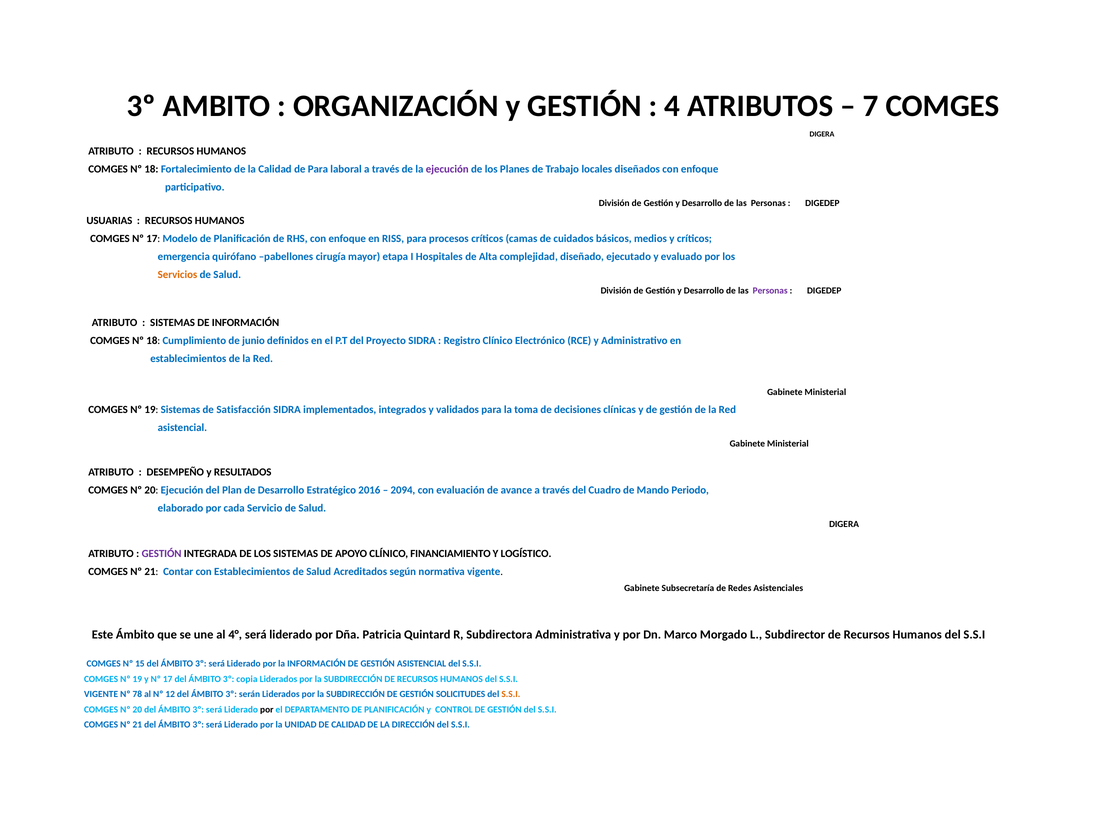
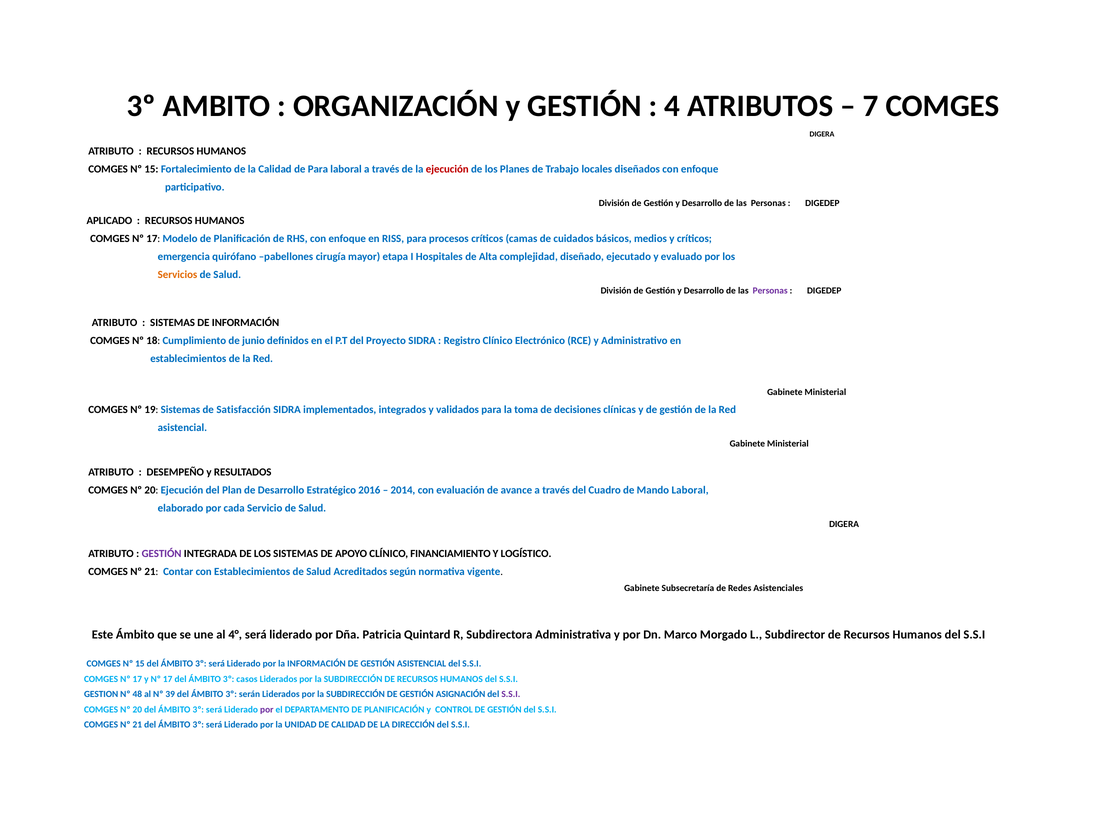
18 at (151, 169): 18 -> 15
ejecución at (447, 169) colour: purple -> red
USUARIAS: USUARIAS -> APLICADO
2094: 2094 -> 2014
Mando Periodo: Periodo -> Laboral
19 at (137, 679): 19 -> 17
copia: copia -> casos
VIGENTE at (101, 694): VIGENTE -> GESTION
78: 78 -> 48
12: 12 -> 39
SOLICITUDES: SOLICITUDES -> ASIGNACIÓN
S.S.I at (511, 694) colour: orange -> purple
por at (267, 710) colour: black -> purple
